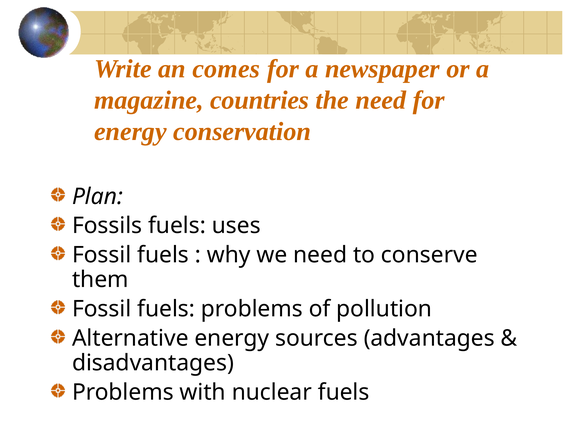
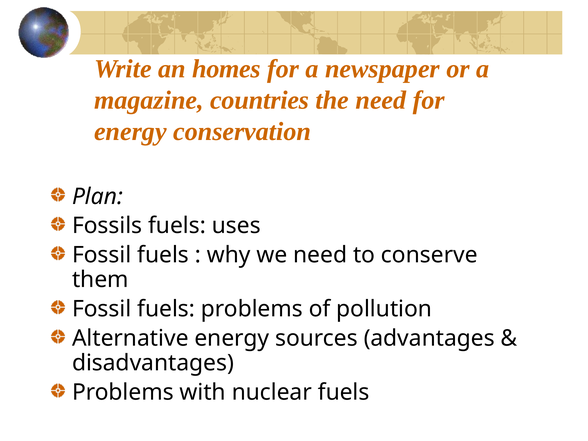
comes: comes -> homes
